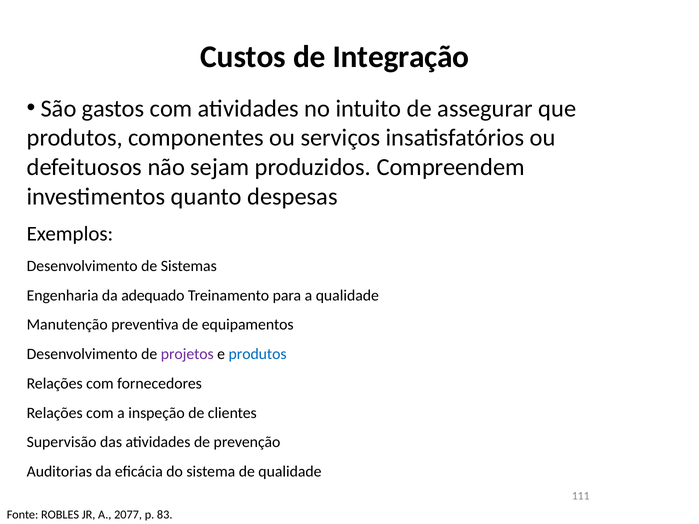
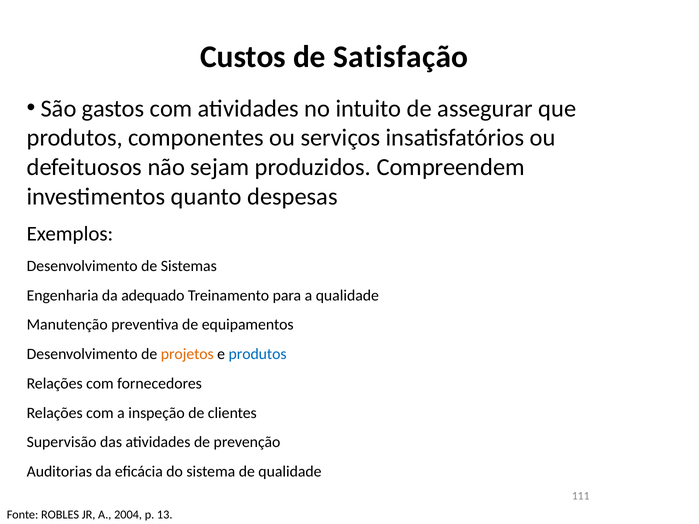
Integração: Integração -> Satisfação
projetos colour: purple -> orange
2077: 2077 -> 2004
83: 83 -> 13
